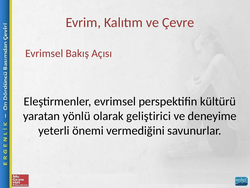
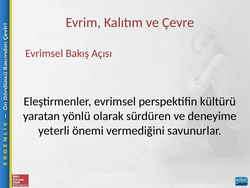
geliştirici: geliştirici -> sürdüren
